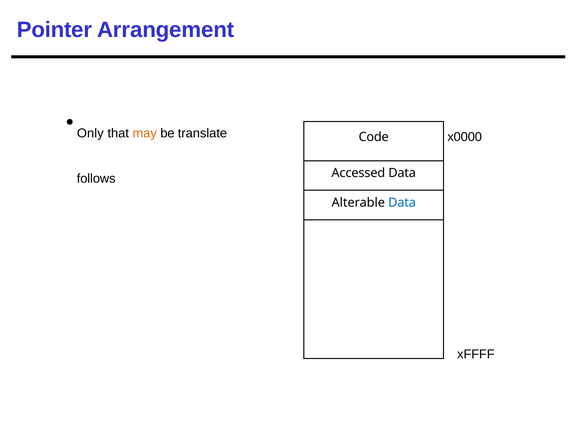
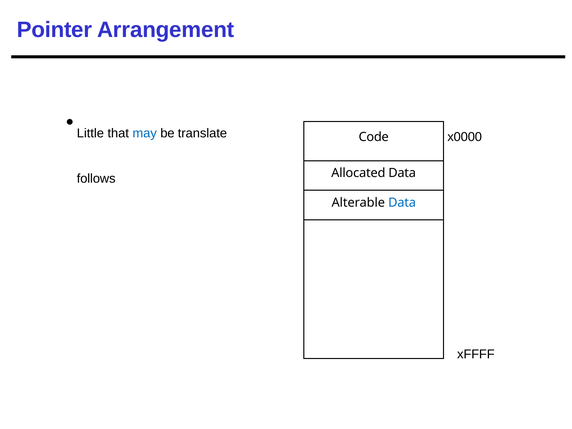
Only: Only -> Little
may colour: orange -> blue
Accessed: Accessed -> Allocated
